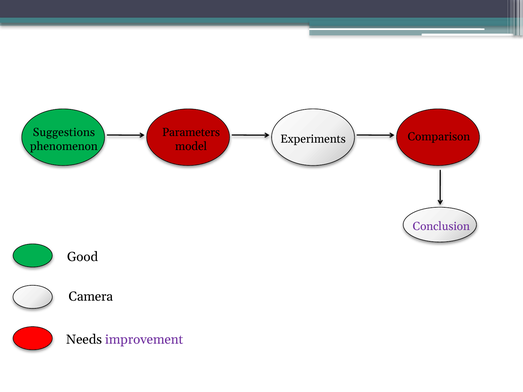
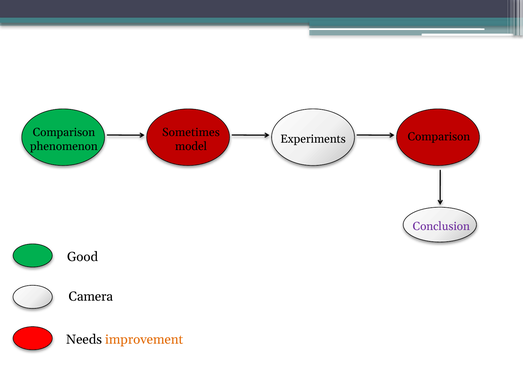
Suggestions at (64, 132): Suggestions -> Comparison
Parameters: Parameters -> Sometimes
improvement colour: purple -> orange
